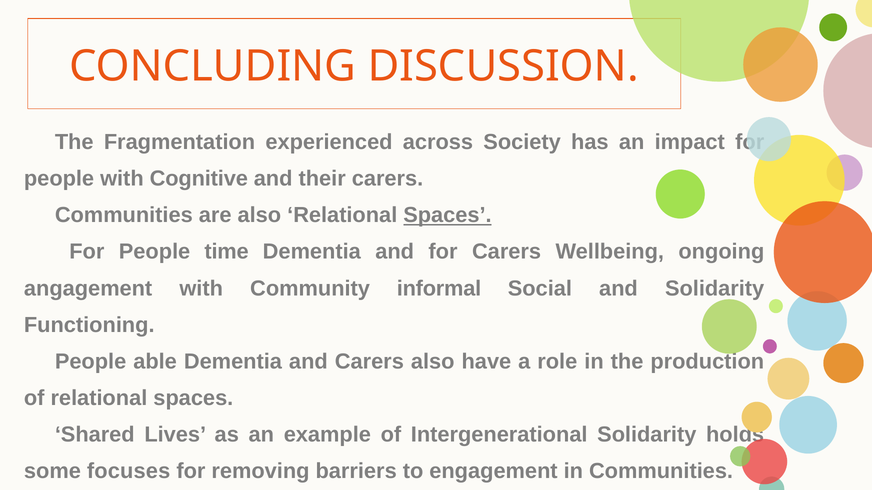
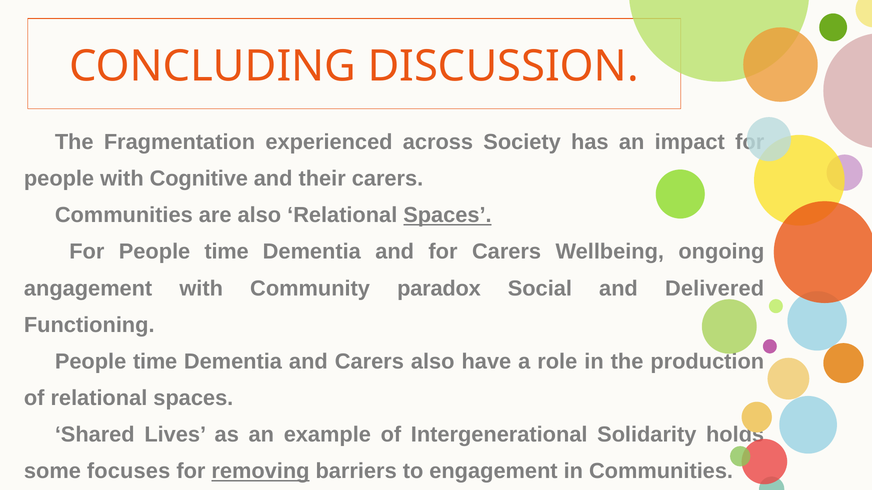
informal: informal -> paradox
and Solidarity: Solidarity -> Delivered
able at (155, 362): able -> time
removing underline: none -> present
